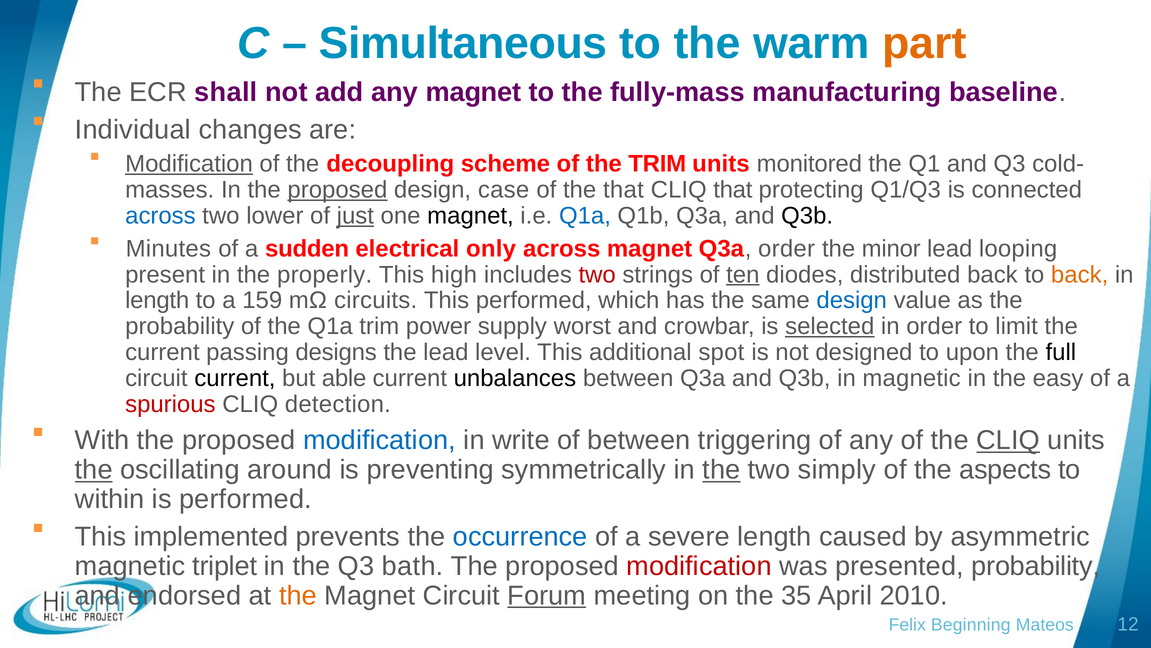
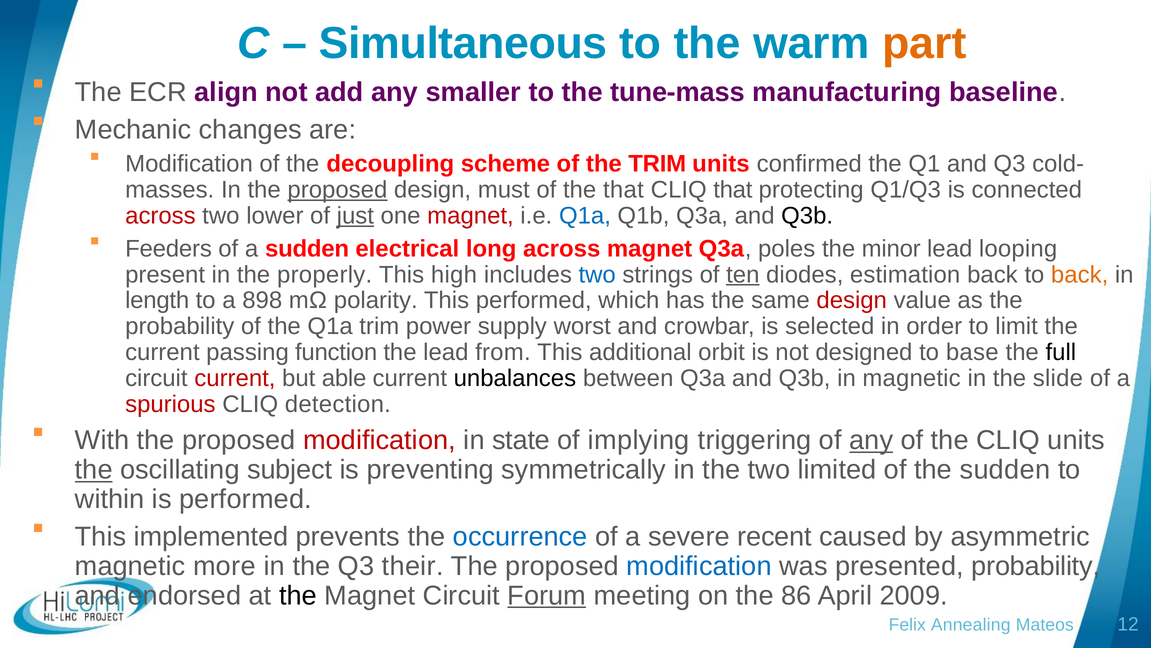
shall: shall -> align
any magnet: magnet -> smaller
fully-mass: fully-mass -> tune-mass
Individual: Individual -> Mechanic
Modification at (189, 164) underline: present -> none
monitored: monitored -> confirmed
case: case -> must
across at (160, 216) colour: blue -> red
magnet at (471, 216) colour: black -> red
Minutes: Minutes -> Feeders
only: only -> long
Q3a order: order -> poles
two at (597, 274) colour: red -> blue
distributed: distributed -> estimation
159: 159 -> 898
circuits: circuits -> polarity
design at (852, 300) colour: blue -> red
selected underline: present -> none
designs: designs -> function
level: level -> from
spot: spot -> orbit
upon: upon -> base
current at (235, 378) colour: black -> red
easy: easy -> slide
modification at (379, 440) colour: blue -> red
write: write -> state
of between: between -> implying
any at (871, 440) underline: none -> present
CLIQ at (1008, 440) underline: present -> none
around: around -> subject
the at (721, 470) underline: present -> none
simply: simply -> limited
the aspects: aspects -> sudden
severe length: length -> recent
triplet: triplet -> more
bath: bath -> their
modification at (699, 566) colour: red -> blue
the at (298, 595) colour: orange -> black
35: 35 -> 86
2010: 2010 -> 2009
Beginning: Beginning -> Annealing
